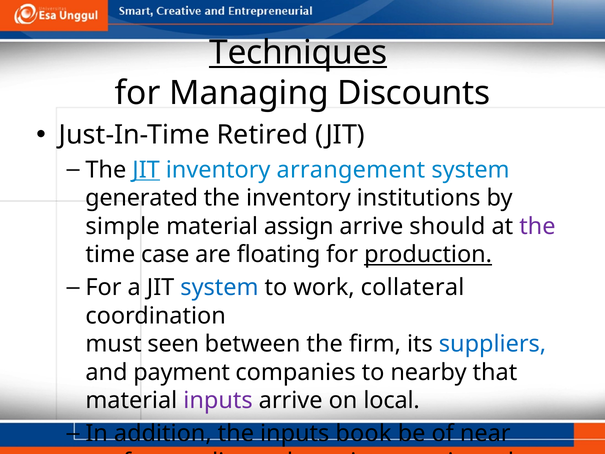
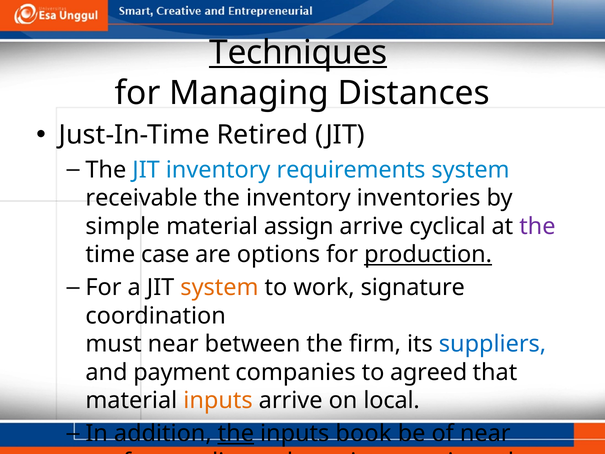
Discounts: Discounts -> Distances
JIT at (146, 170) underline: present -> none
arrangement: arrangement -> requirements
generated: generated -> receivable
institutions: institutions -> inventories
should: should -> cyclical
floating: floating -> options
system at (219, 287) colour: blue -> orange
collateral: collateral -> signature
must seen: seen -> near
nearby: nearby -> agreed
inputs at (218, 400) colour: purple -> orange
the at (236, 433) underline: none -> present
